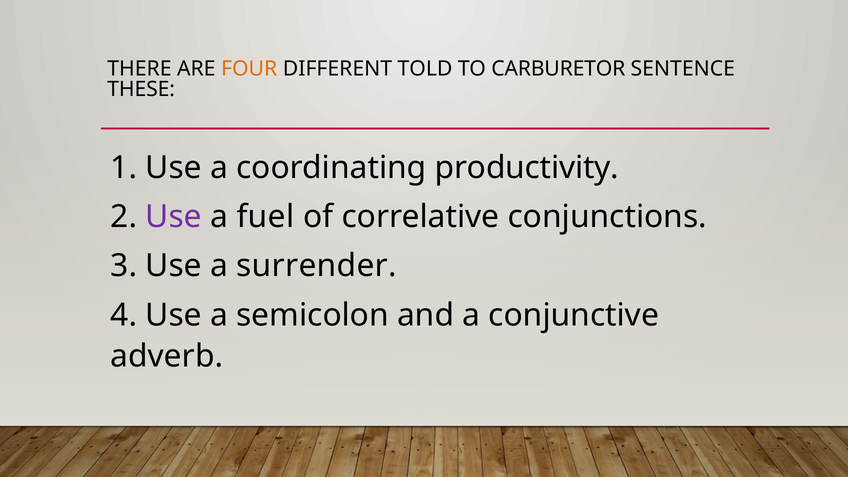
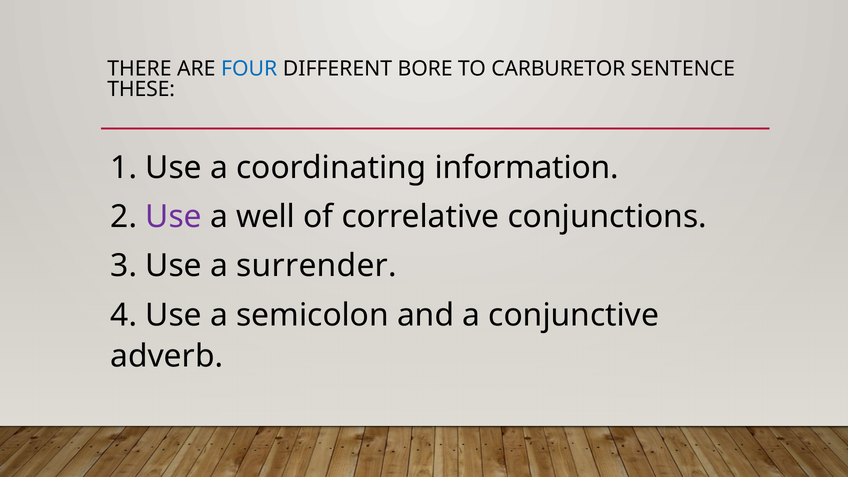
FOUR colour: orange -> blue
TOLD: TOLD -> BORE
productivity: productivity -> information
fuel: fuel -> well
